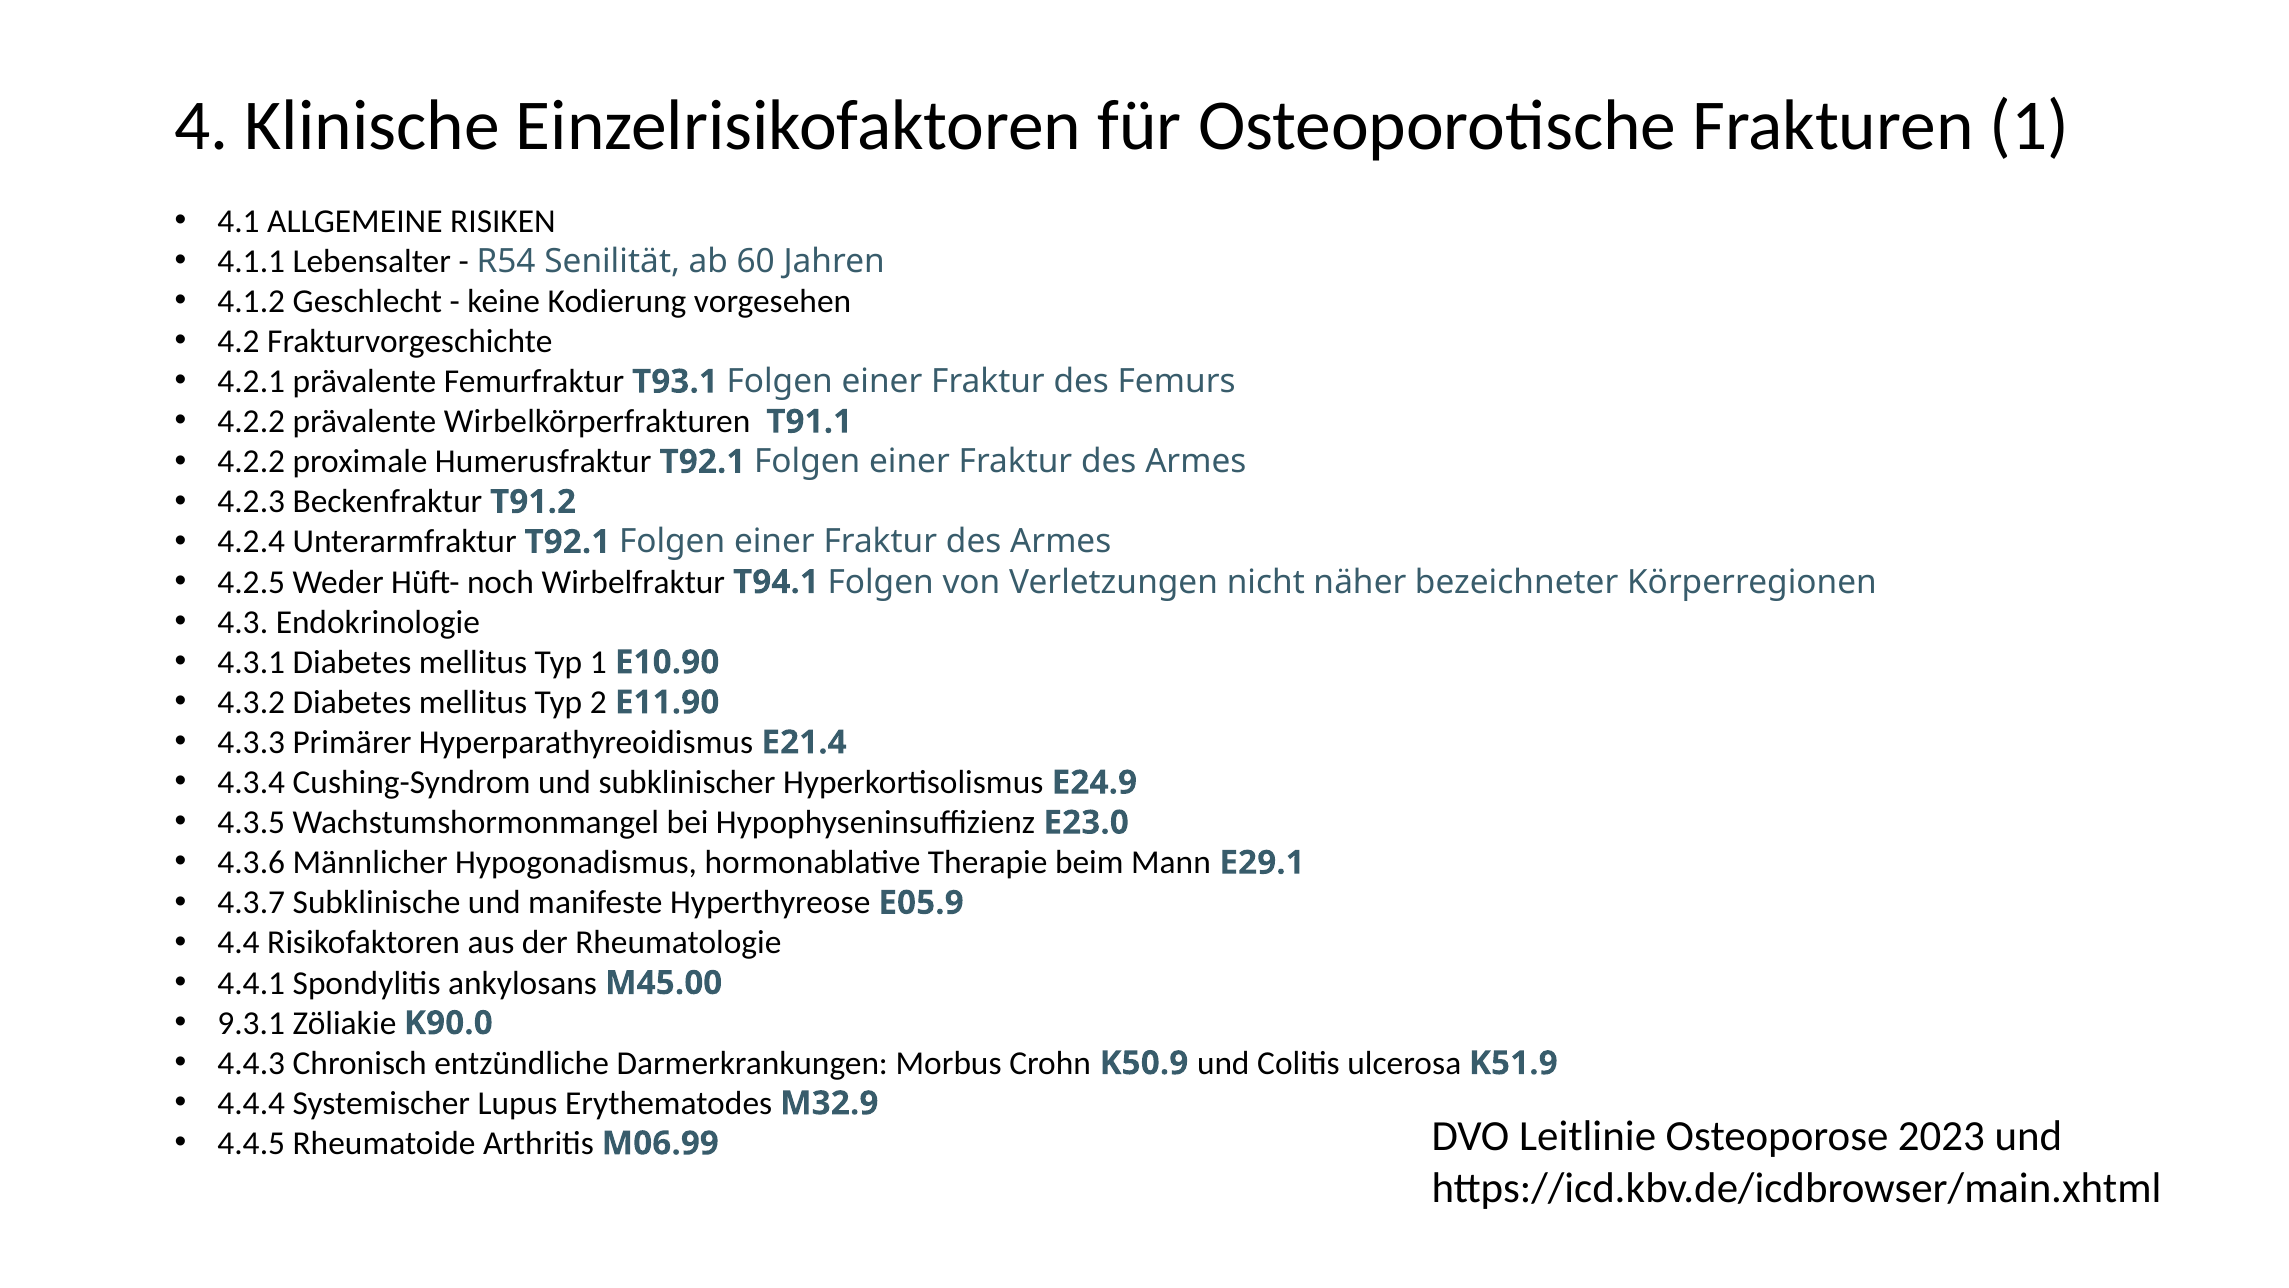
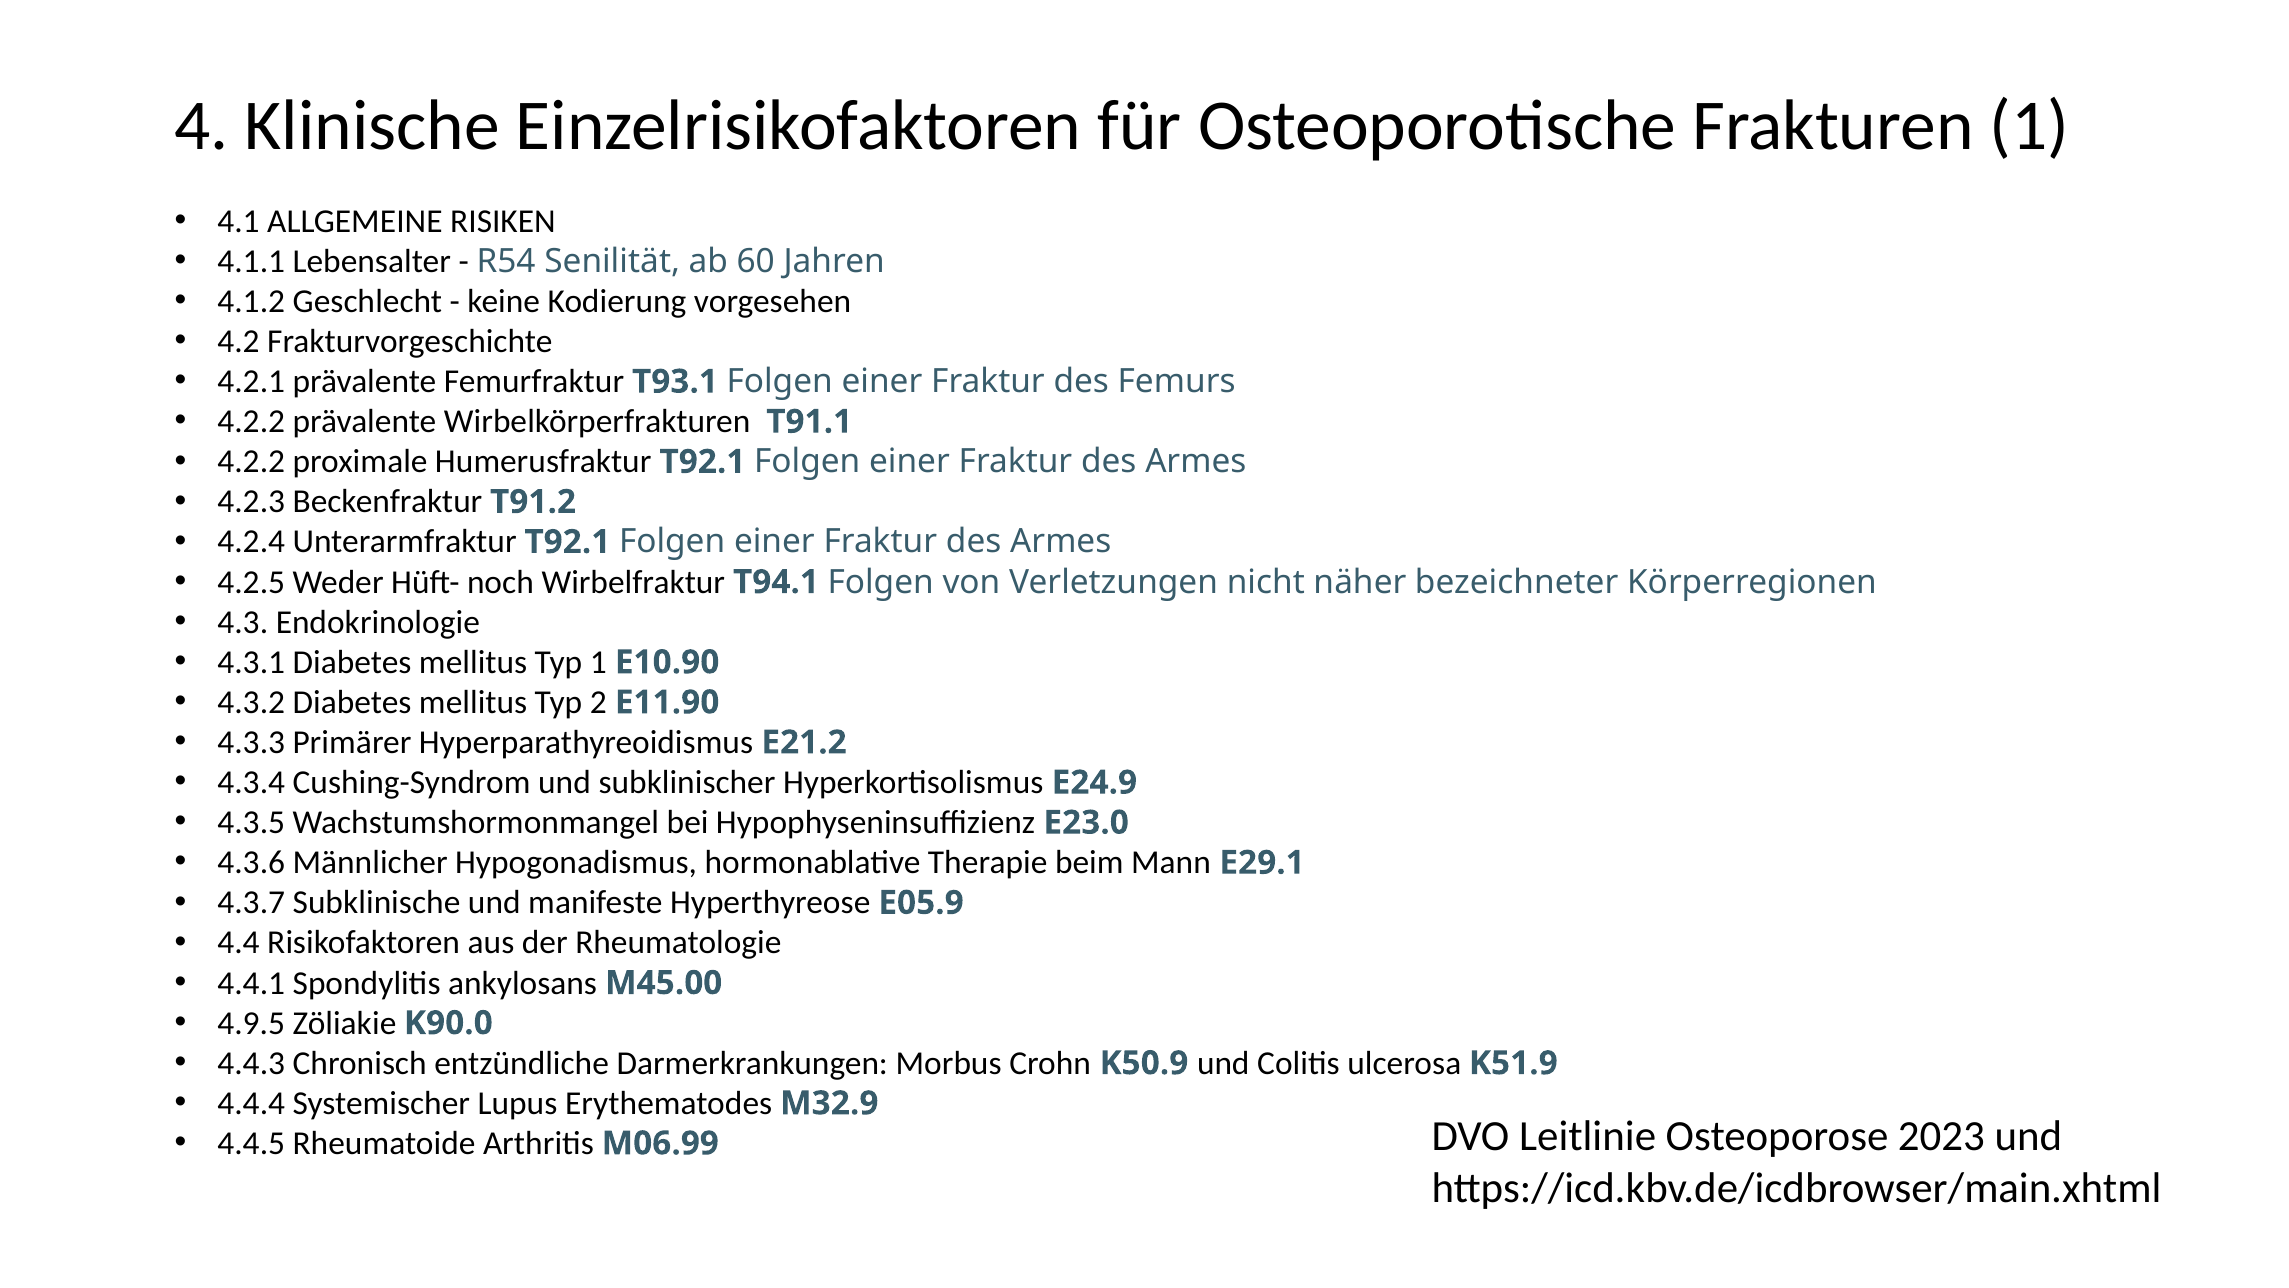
E21.4: E21.4 -> E21.2
9.3.1: 9.3.1 -> 4.9.5
